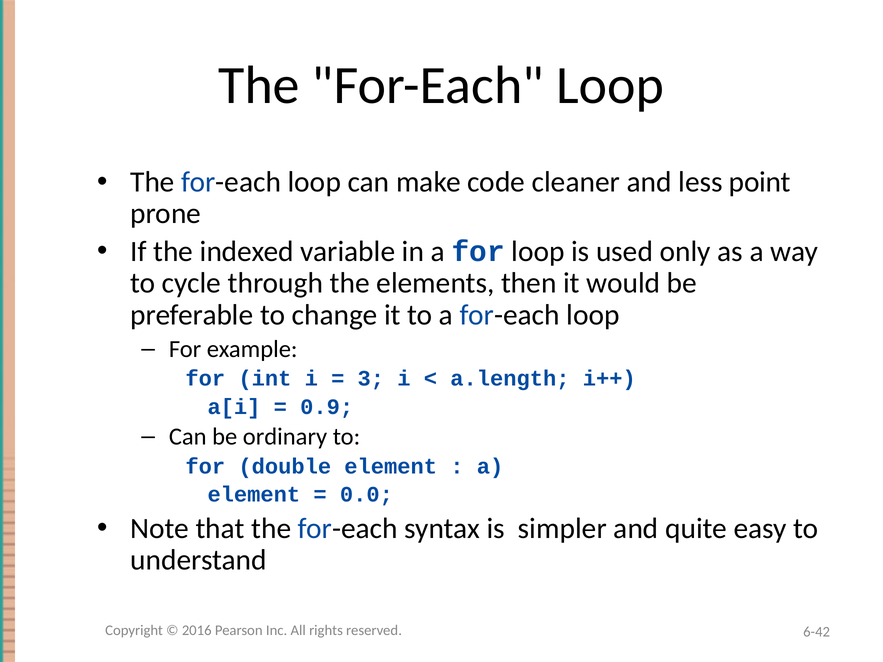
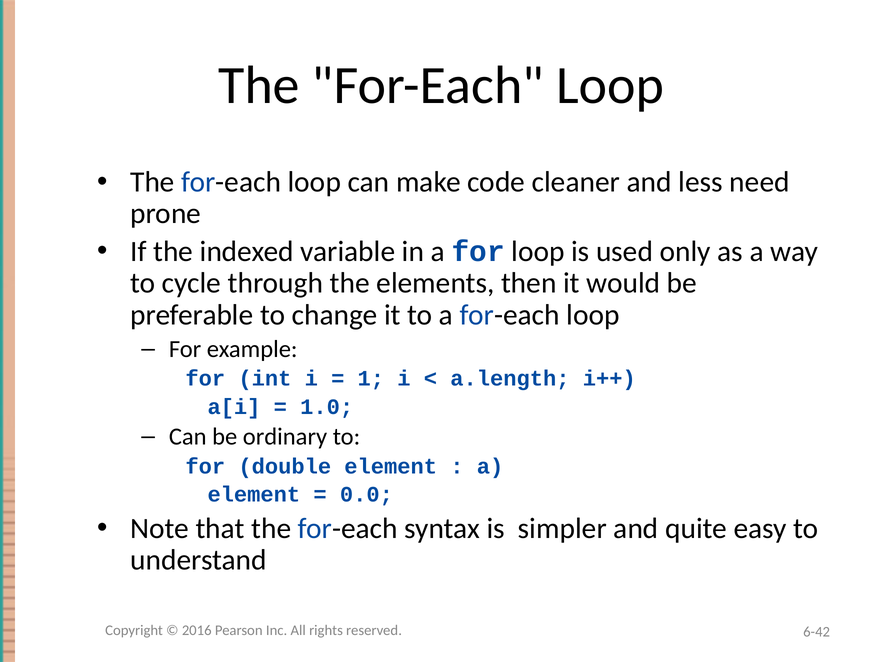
point: point -> need
3: 3 -> 1
0.9: 0.9 -> 1.0
